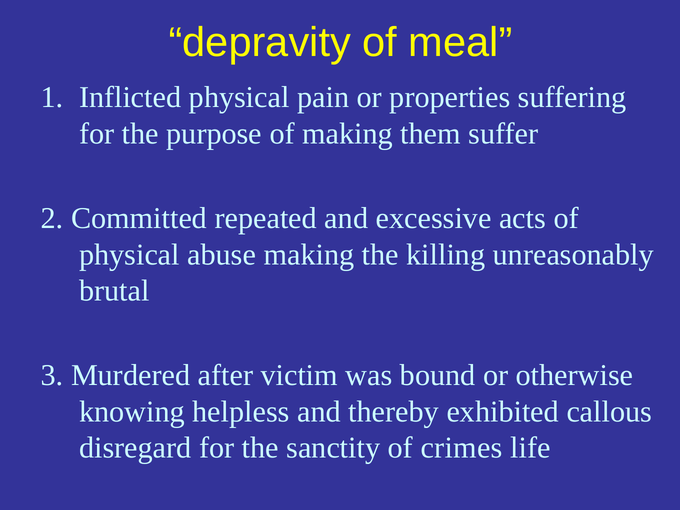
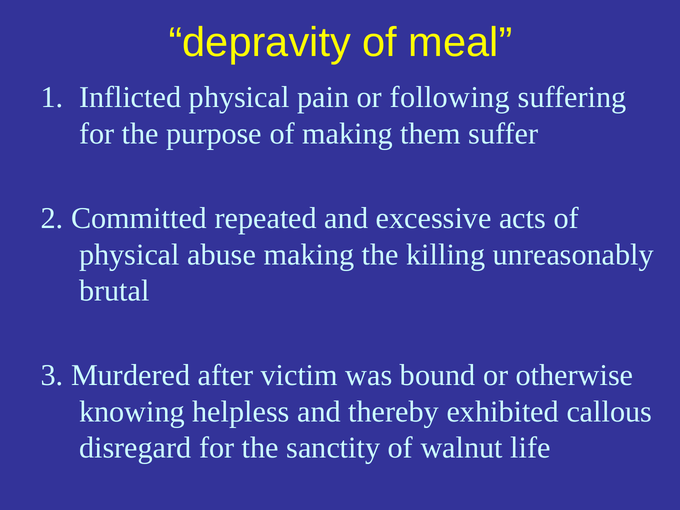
properties: properties -> following
crimes: crimes -> walnut
